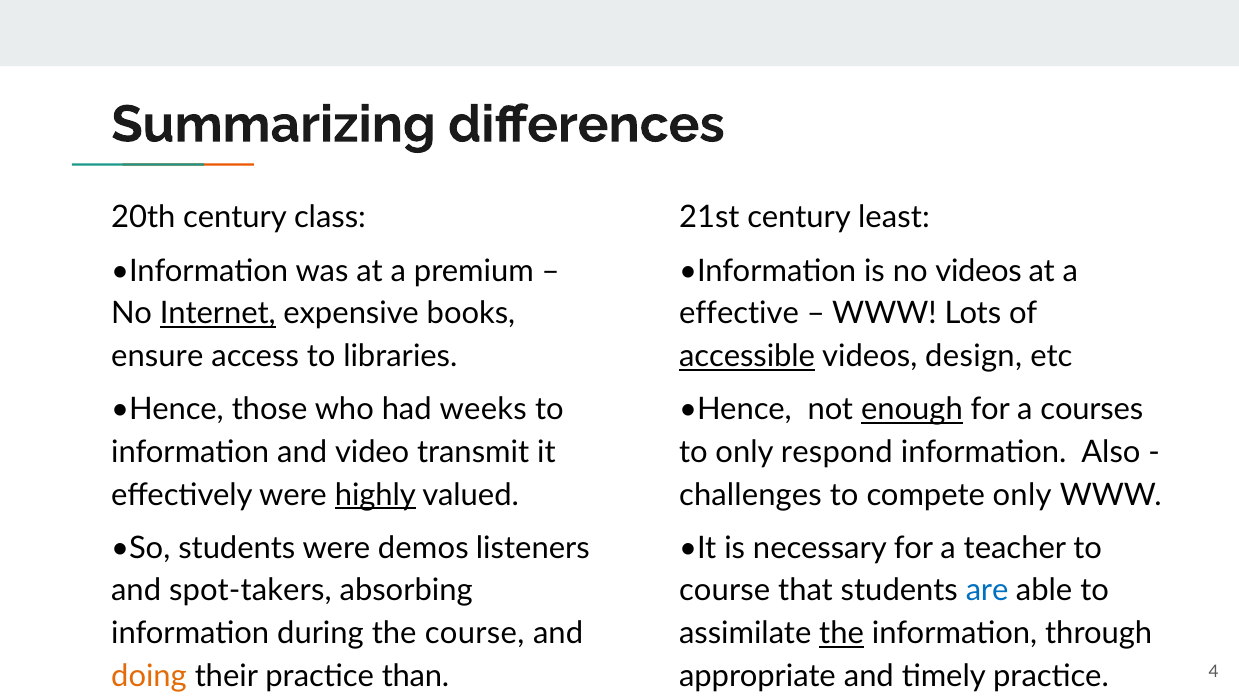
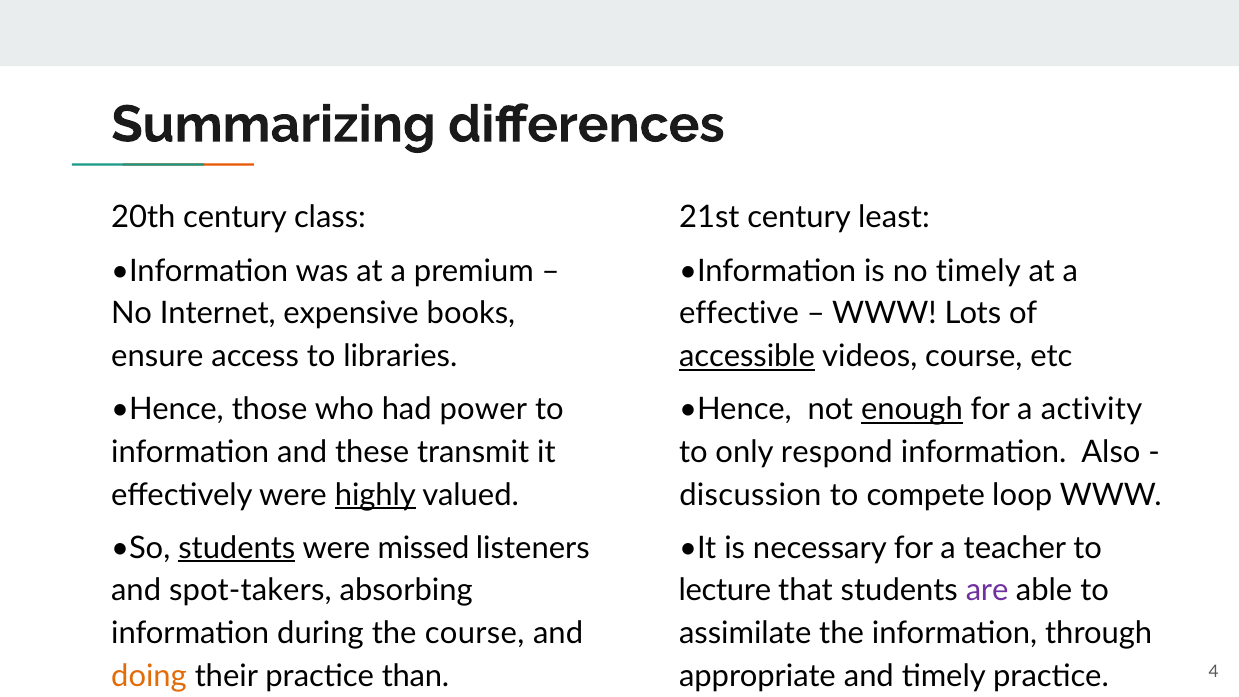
no videos: videos -> timely
Internet underline: present -> none
videos design: design -> course
weeks: weeks -> power
courses: courses -> activity
video: video -> these
challenges: challenges -> discussion
compete only: only -> loop
students at (237, 548) underline: none -> present
demos: demos -> missed
course at (725, 591): course -> lecture
are colour: blue -> purple
the at (842, 633) underline: present -> none
